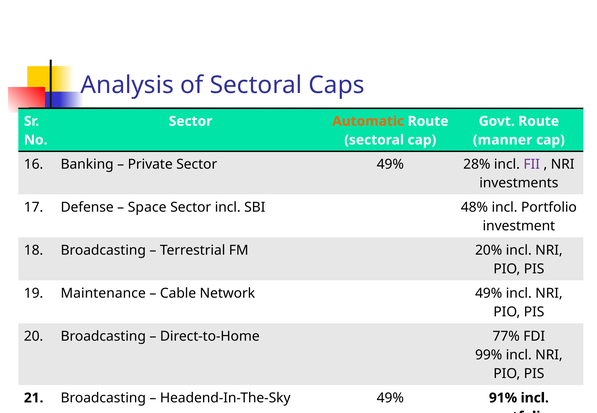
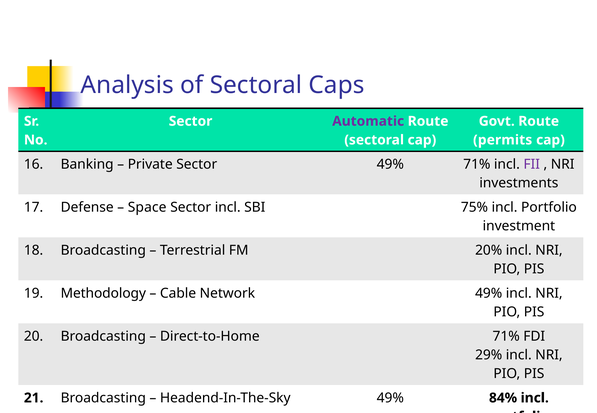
Automatic colour: orange -> purple
manner: manner -> permits
49% 28%: 28% -> 71%
48%: 48% -> 75%
Maintenance: Maintenance -> Methodology
Direct-to-Home 77%: 77% -> 71%
99%: 99% -> 29%
91%: 91% -> 84%
